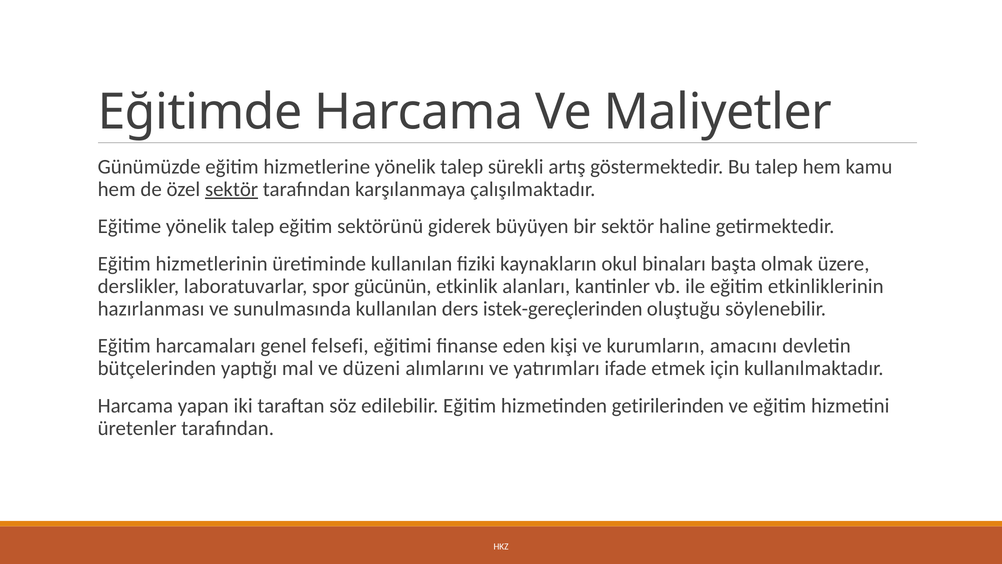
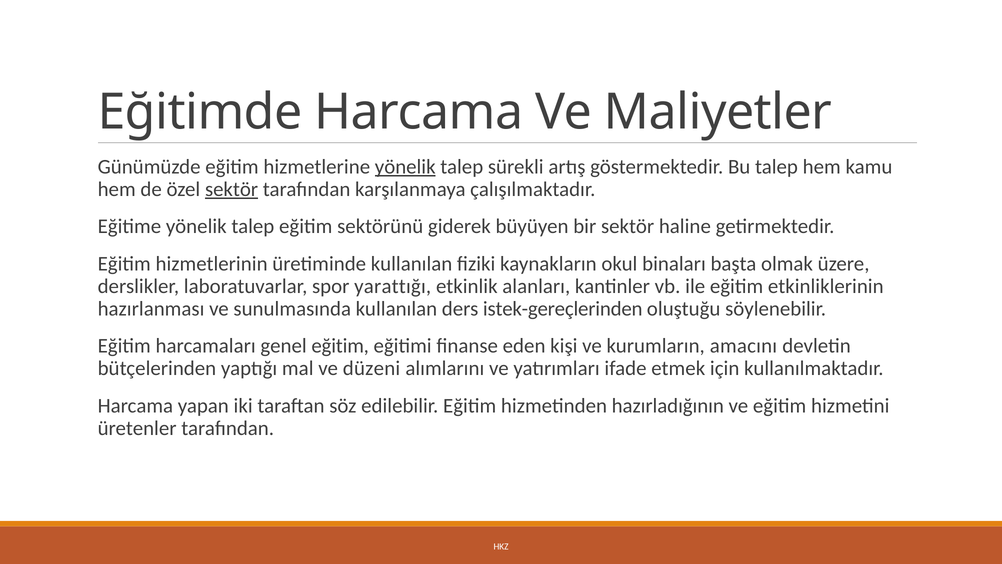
yönelik at (405, 167) underline: none -> present
gücünün: gücünün -> yarattığı
genel felsefi: felsefi -> eğitim
getirilerinden: getirilerinden -> hazırladığının
